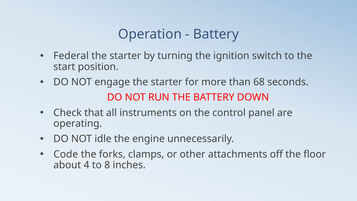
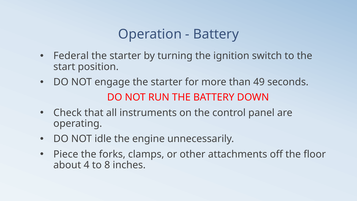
68: 68 -> 49
Code: Code -> Piece
